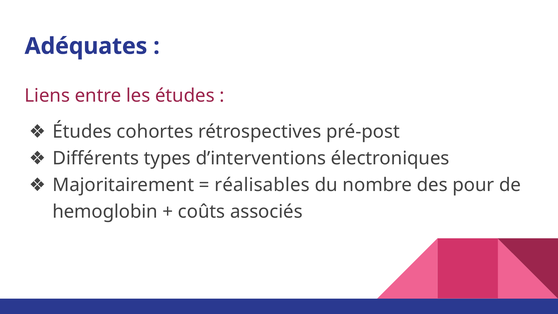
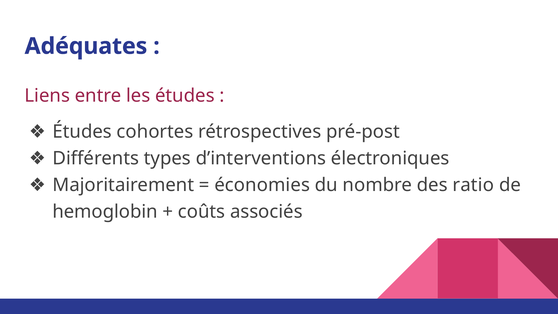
réalisables: réalisables -> économies
pour: pour -> ratio
